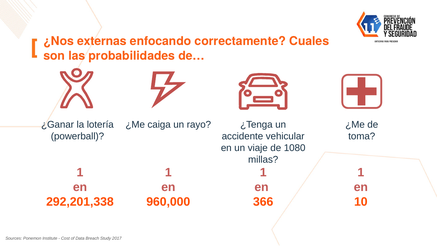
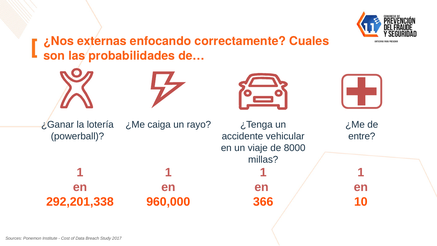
toma: toma -> entre
1080: 1080 -> 8000
